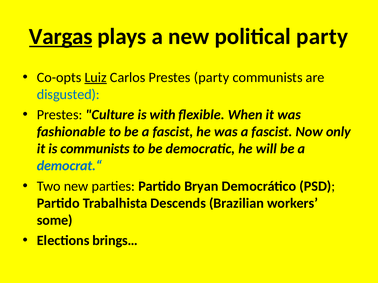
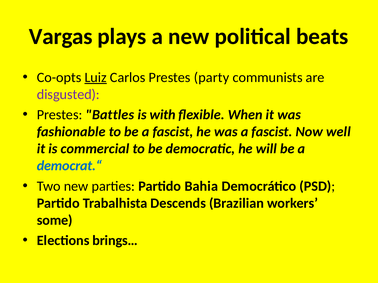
Vargas underline: present -> none
political party: party -> beats
disgusted colour: blue -> purple
Culture: Culture -> Battles
only: only -> well
is communists: communists -> commercial
Bryan: Bryan -> Bahia
